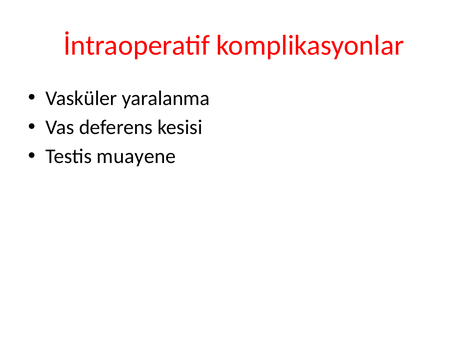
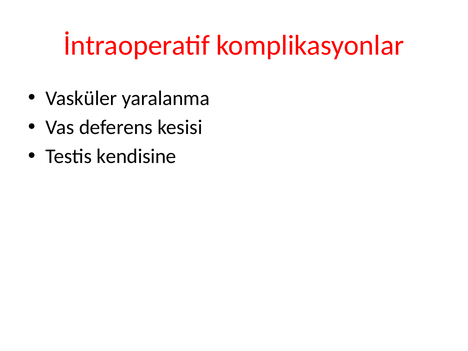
muayene: muayene -> kendisine
